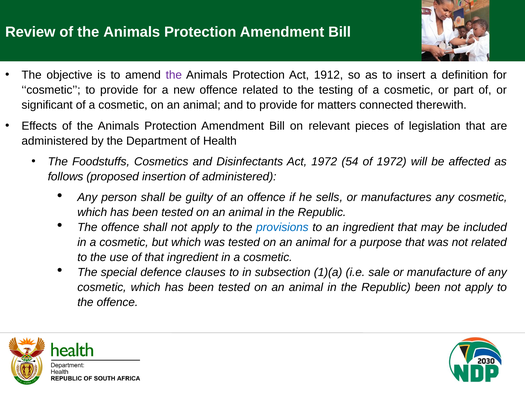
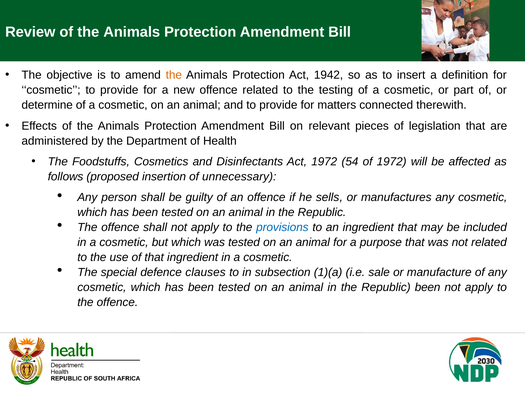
the at (174, 75) colour: purple -> orange
1912: 1912 -> 1942
significant: significant -> determine
of administered: administered -> unnecessary
